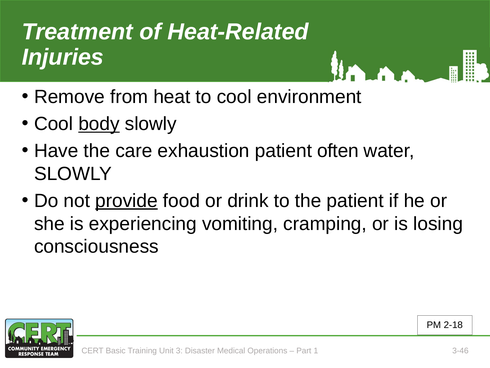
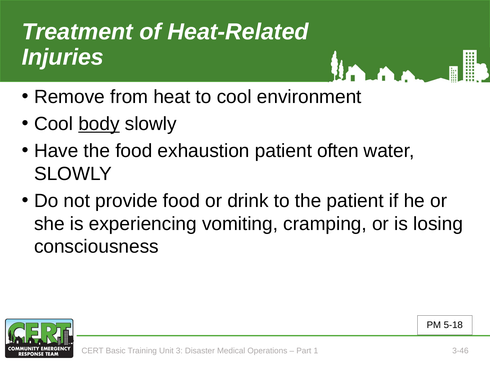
the care: care -> food
provide underline: present -> none
2-18: 2-18 -> 5-18
